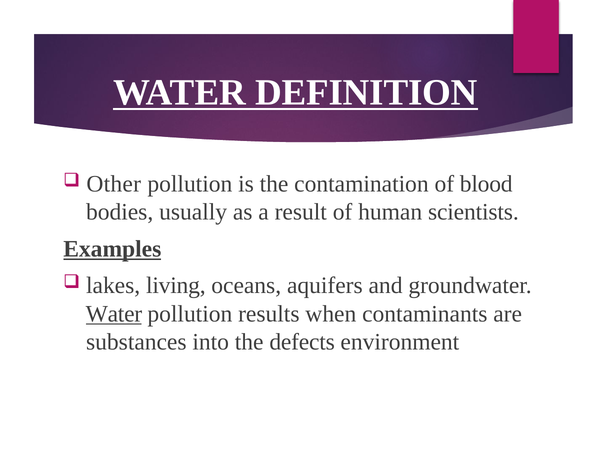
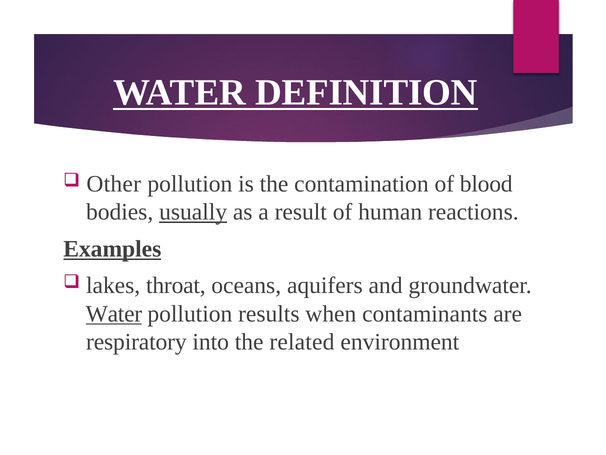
usually underline: none -> present
scientists: scientists -> reactions
living: living -> throat
substances: substances -> respiratory
defects: defects -> related
